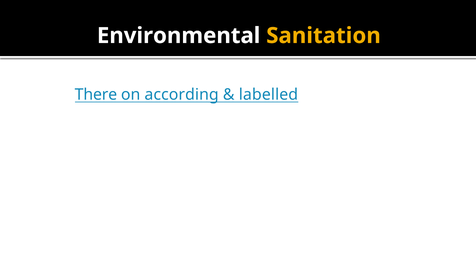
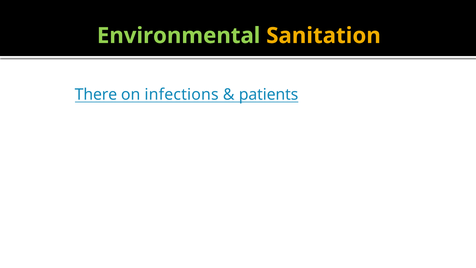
Environmental colour: white -> light green
according: according -> infections
labelled: labelled -> patients
